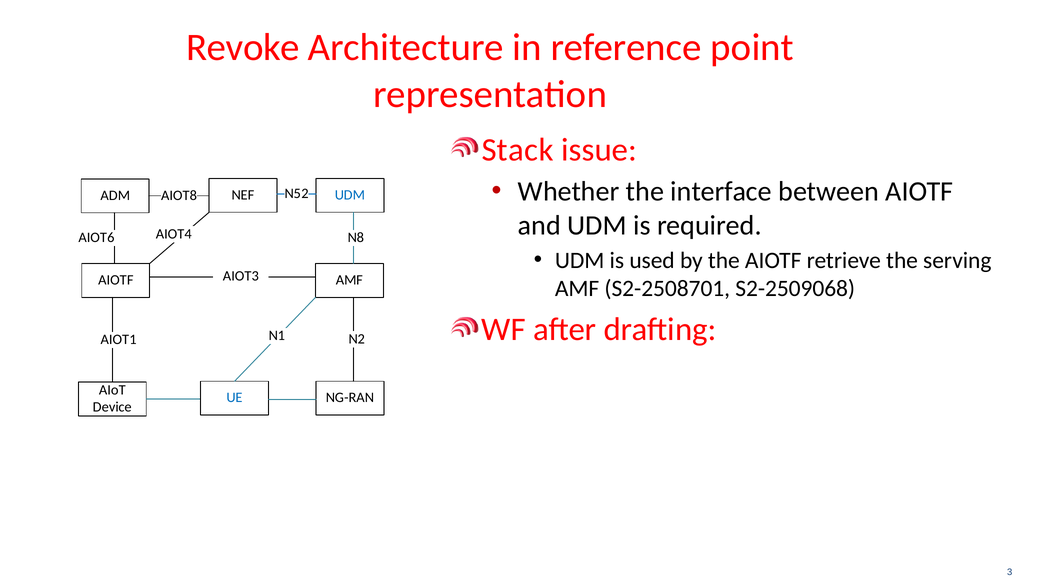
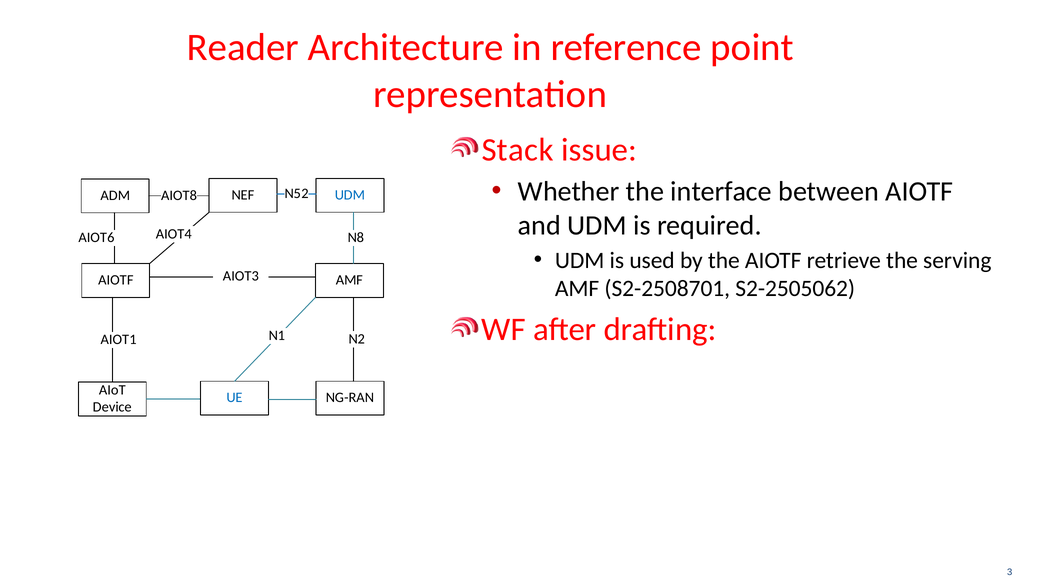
Revoke: Revoke -> Reader
S2-2509068: S2-2509068 -> S2-2505062
